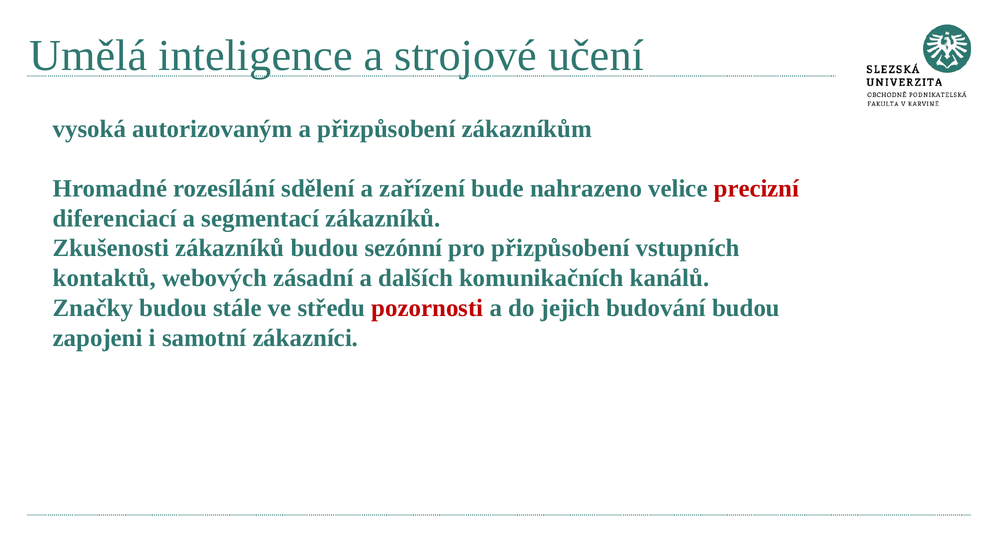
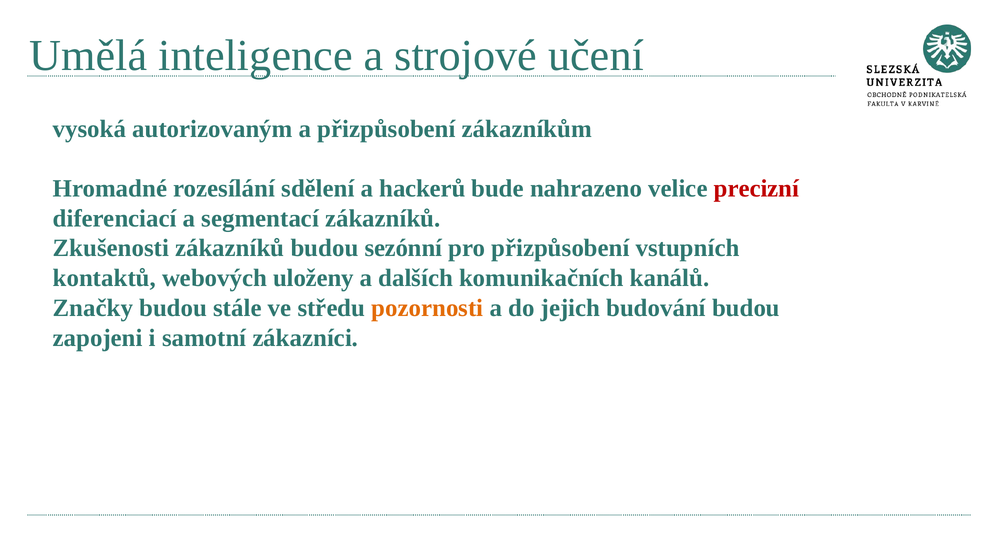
zařízení: zařízení -> hackerů
zásadní: zásadní -> uloženy
pozornosti colour: red -> orange
